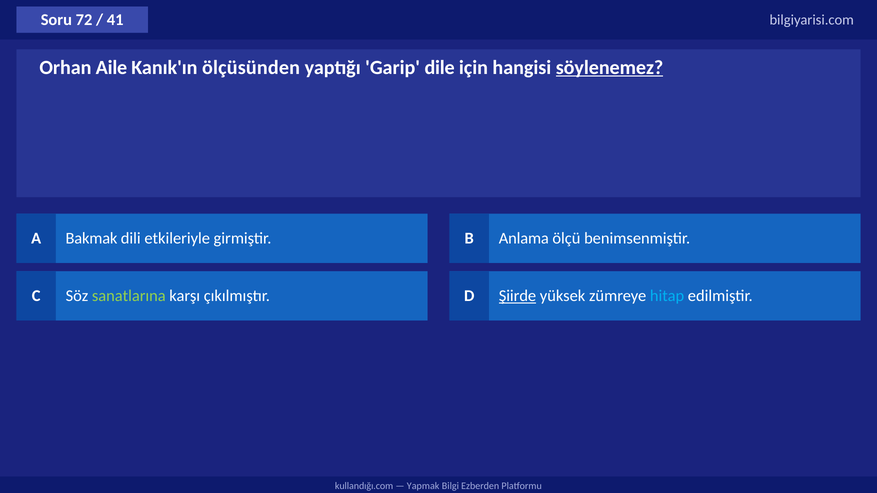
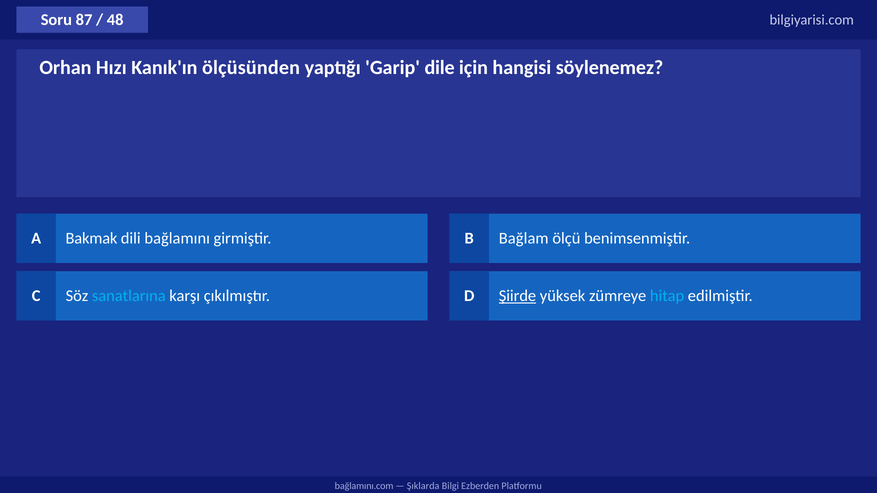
72: 72 -> 87
41: 41 -> 48
Aile: Aile -> Hızı
söylenemez underline: present -> none
etkileriyle: etkileriyle -> bağlamını
Anlama: Anlama -> Bağlam
sanatlarına colour: light green -> light blue
kullandığı.com: kullandığı.com -> bağlamını.com
Yapmak: Yapmak -> Şıklarda
